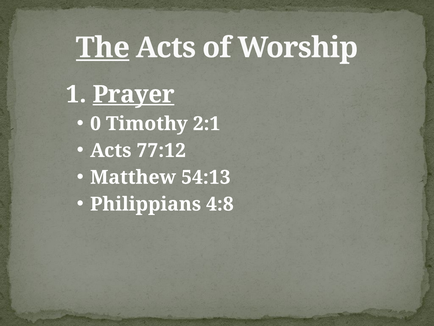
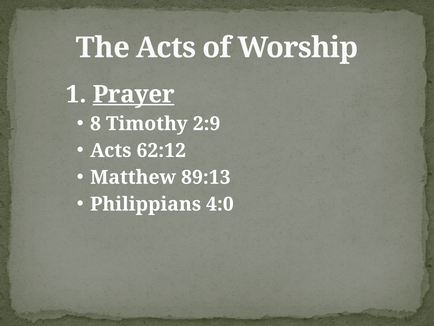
The underline: present -> none
0: 0 -> 8
2:1: 2:1 -> 2:9
77:12: 77:12 -> 62:12
54:13: 54:13 -> 89:13
4:8: 4:8 -> 4:0
